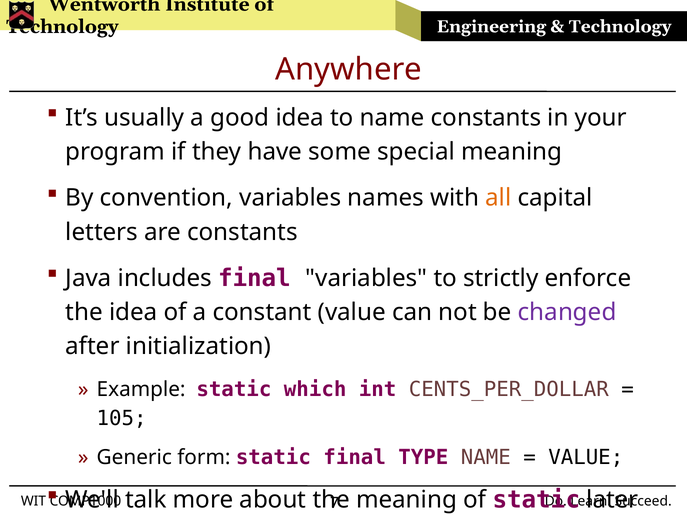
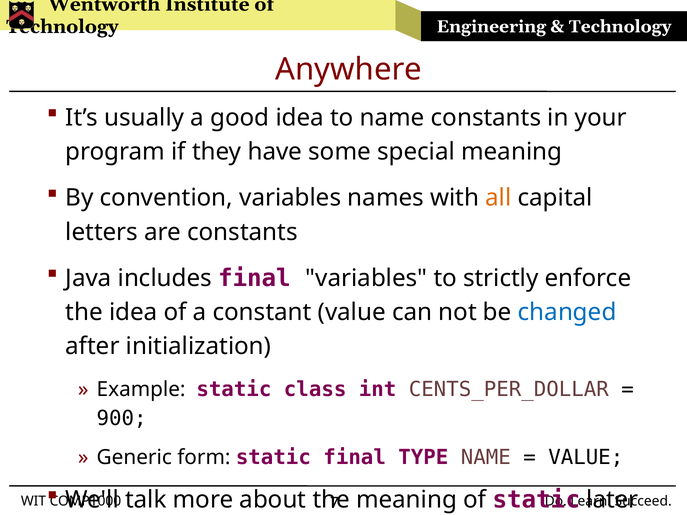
changed colour: purple -> blue
which: which -> class
105: 105 -> 900
